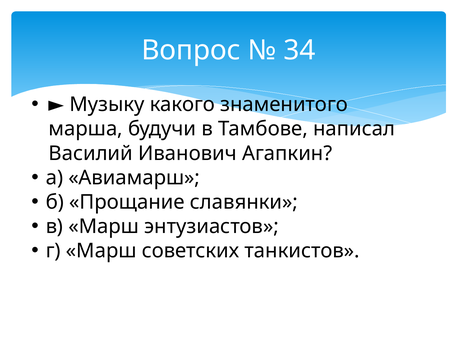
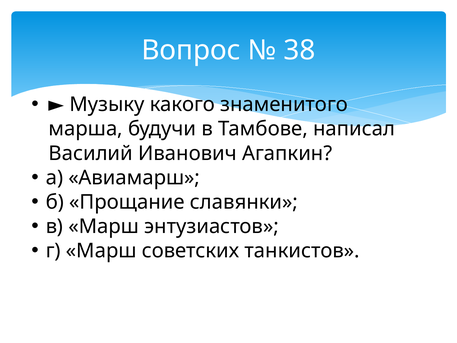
34: 34 -> 38
